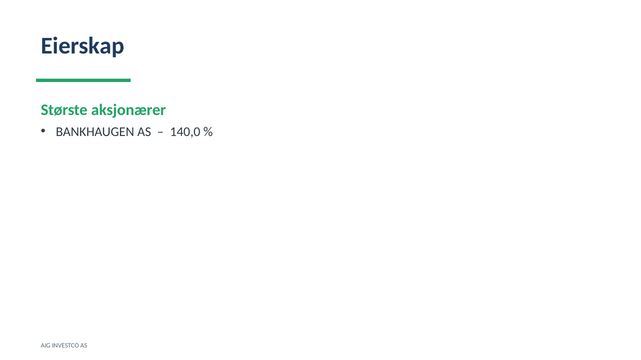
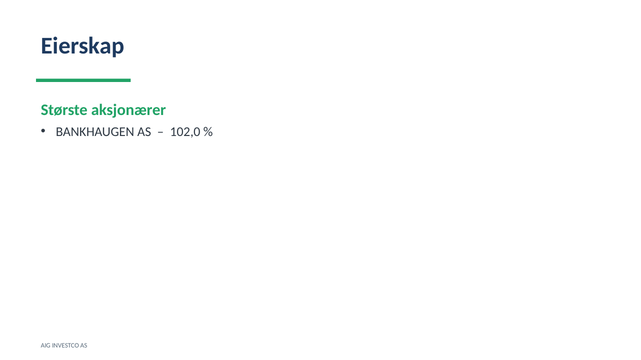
140,0: 140,0 -> 102,0
